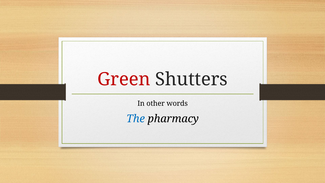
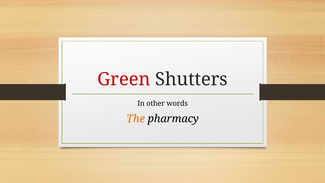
The colour: blue -> orange
